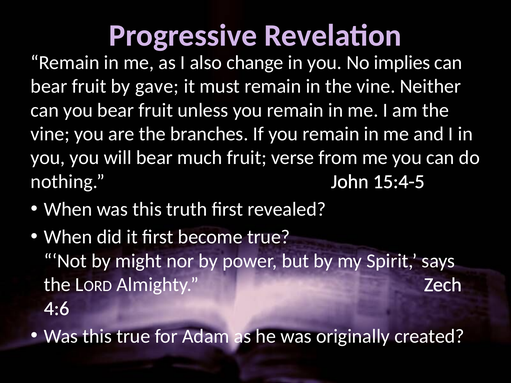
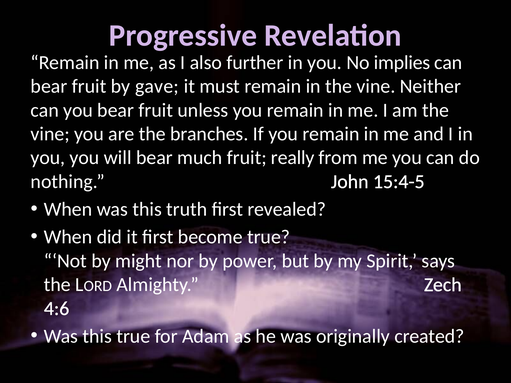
change: change -> further
verse: verse -> really
